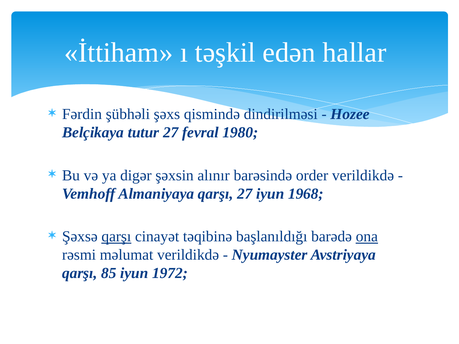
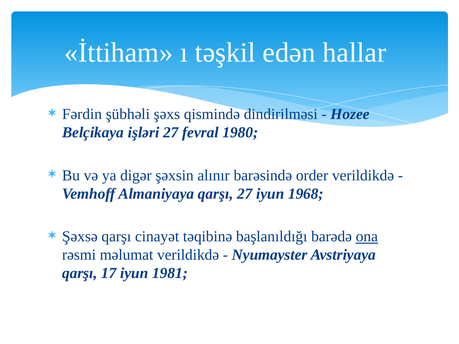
tutur: tutur -> işləri
qarşı at (116, 237) underline: present -> none
85: 85 -> 17
1972: 1972 -> 1981
